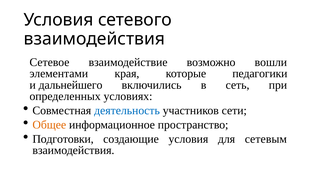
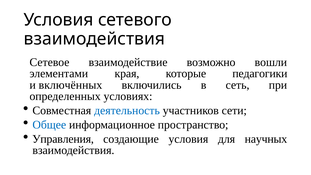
дальнейшего: дальнейшего -> включённых
Общее colour: orange -> blue
Подготовки: Подготовки -> Управления
сетевым: сетевым -> научных
